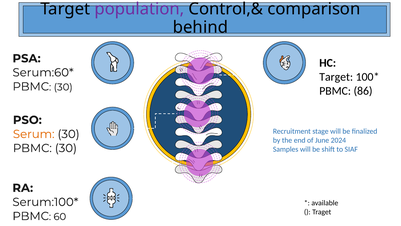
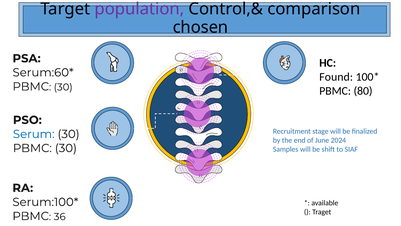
behind: behind -> chosen
Target at (336, 77): Target -> Found
86: 86 -> 80
Serum colour: orange -> blue
60: 60 -> 36
